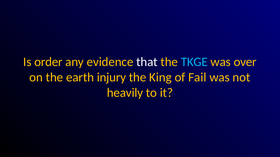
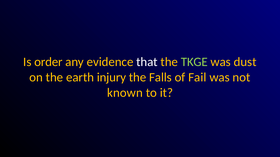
TKGE colour: light blue -> light green
over: over -> dust
King: King -> Falls
heavily: heavily -> known
